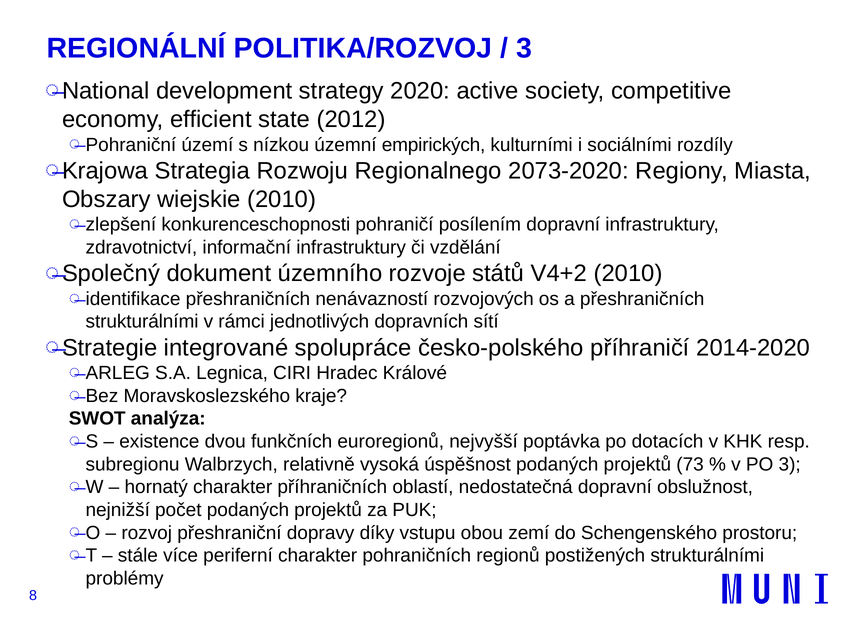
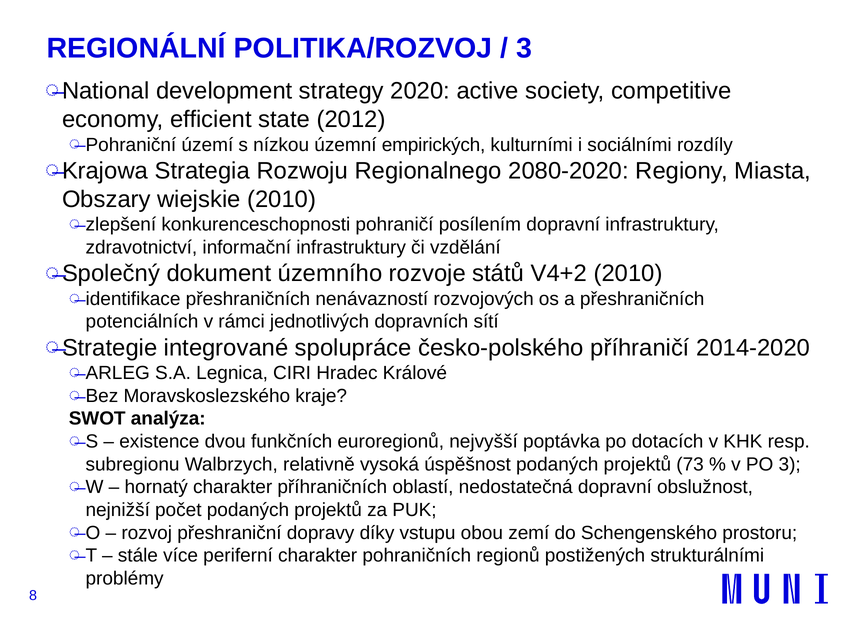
2073-2020: 2073-2020 -> 2080-2020
strukturálními at (142, 322): strukturálními -> potenciálních
